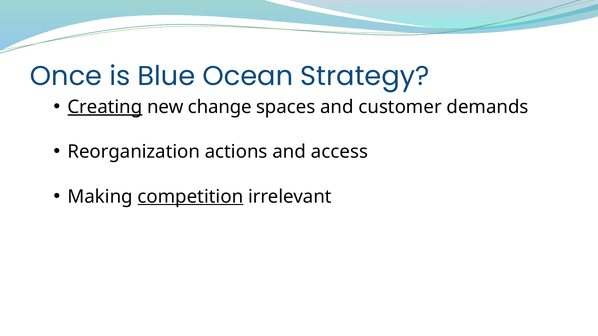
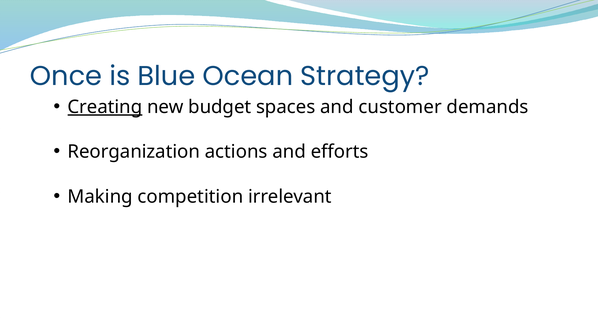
change: change -> budget
access: access -> efforts
competition underline: present -> none
